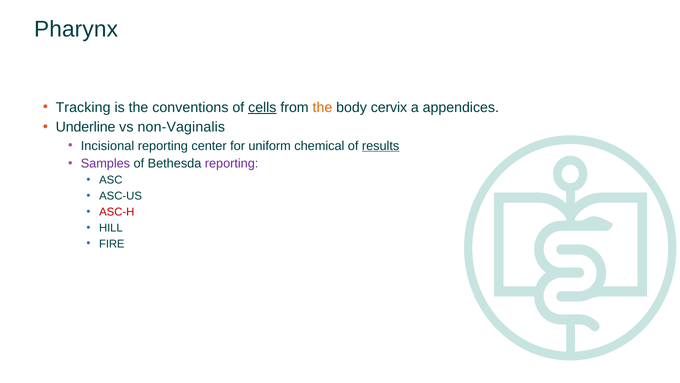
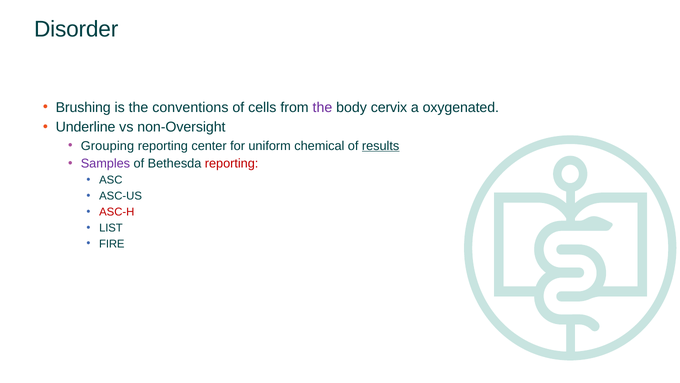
Pharynx: Pharynx -> Disorder
Tracking: Tracking -> Brushing
cells underline: present -> none
the at (322, 107) colour: orange -> purple
appendices: appendices -> oxygenated
non-Vaginalis: non-Vaginalis -> non-Oversight
Incisional: Incisional -> Grouping
reporting at (232, 163) colour: purple -> red
HILL: HILL -> LIST
